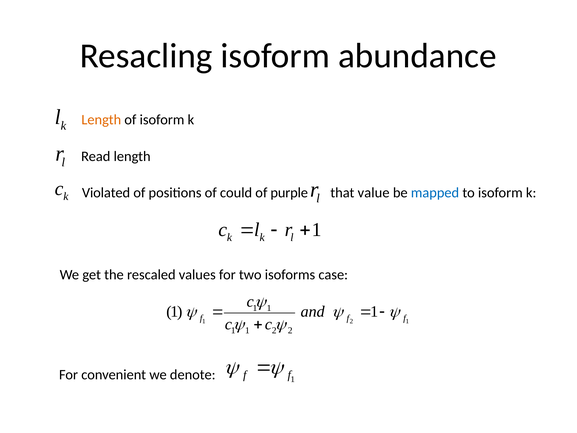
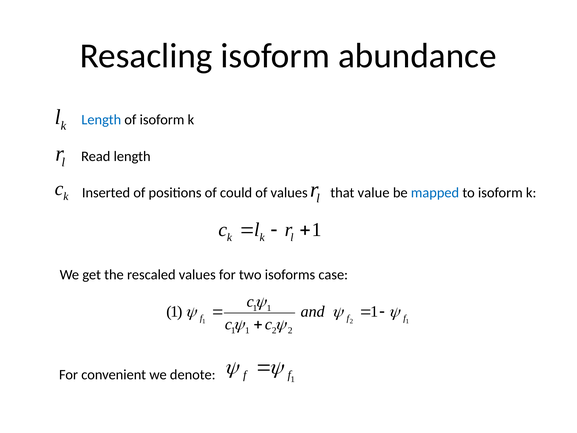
Length at (101, 120) colour: orange -> blue
Violated: Violated -> Inserted
of purple: purple -> values
